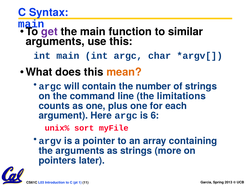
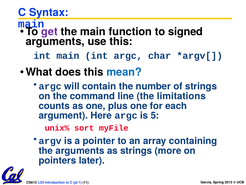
similar: similar -> signed
mean colour: orange -> blue
6: 6 -> 5
